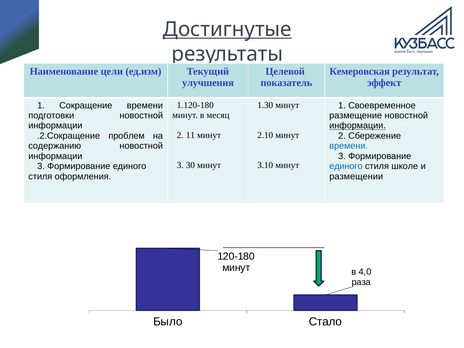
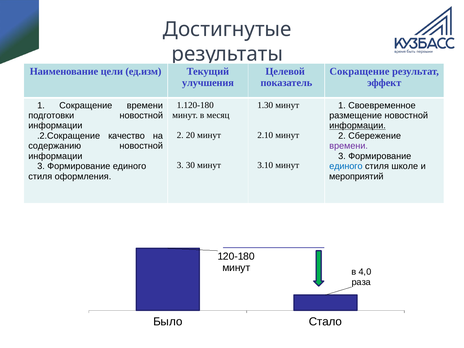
Достигнутые underline: present -> none
Кемеровская at (360, 71): Кемеровская -> Сокращение
11: 11 -> 20
проблем: проблем -> качество
времени at (349, 146) colour: blue -> purple
размещении: размещении -> мероприятий
